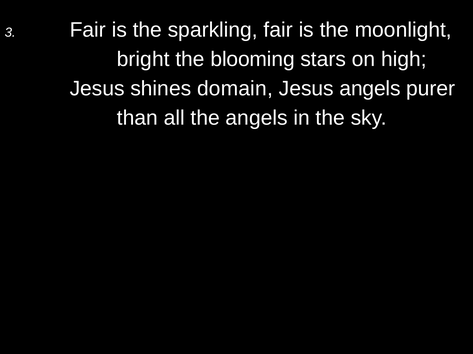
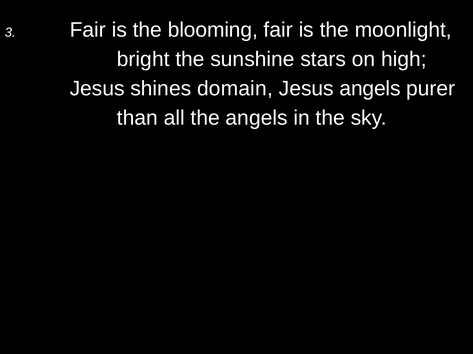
sparkling: sparkling -> blooming
blooming: blooming -> sunshine
